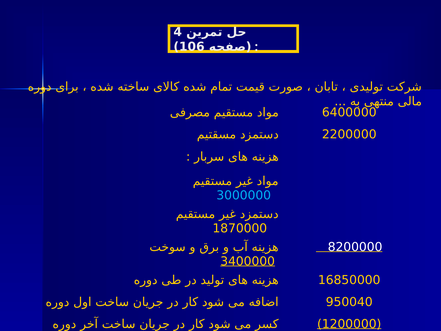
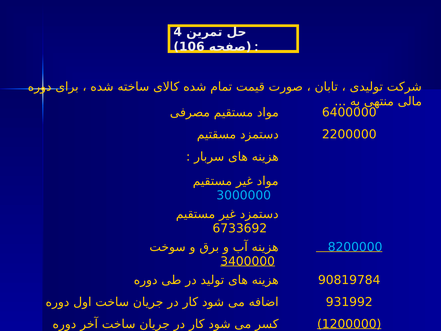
1870000: 1870000 -> 6733692
8200000 colour: white -> light blue
16850000: 16850000 -> 90819784
950040: 950040 -> 931992
